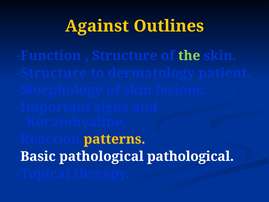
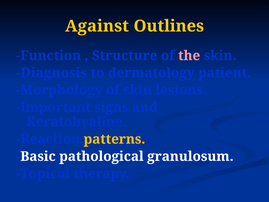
the colour: light green -> pink
Structure at (52, 73): Structure -> Diagnosis
pathological pathological: pathological -> granulosum
